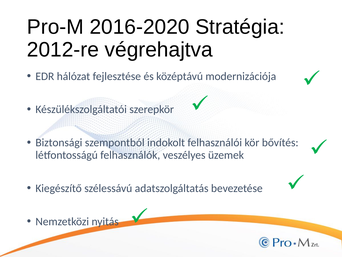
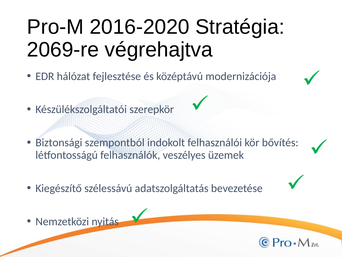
2012-re: 2012-re -> 2069-re
